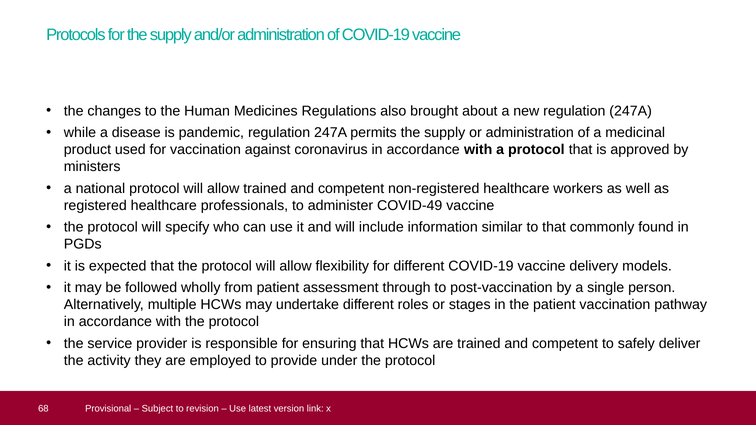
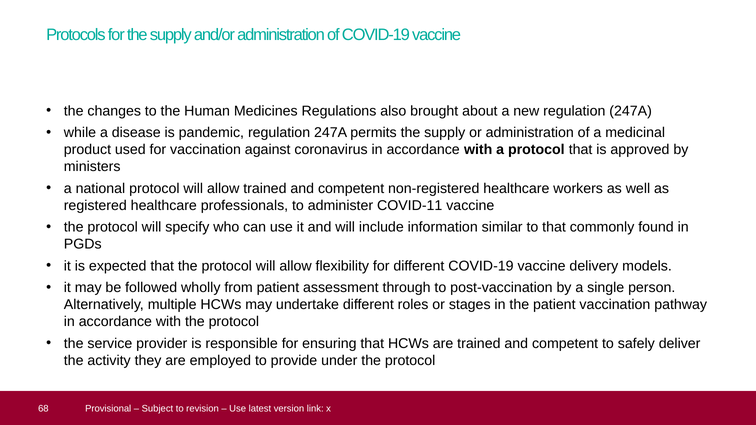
COVID-49: COVID-49 -> COVID-11
